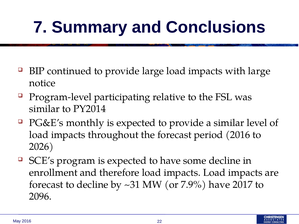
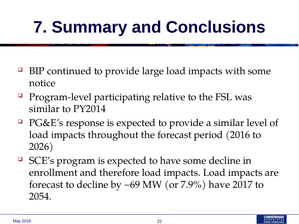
with large: large -> some
monthly: monthly -> response
~31: ~31 -> ~69
2096: 2096 -> 2054
